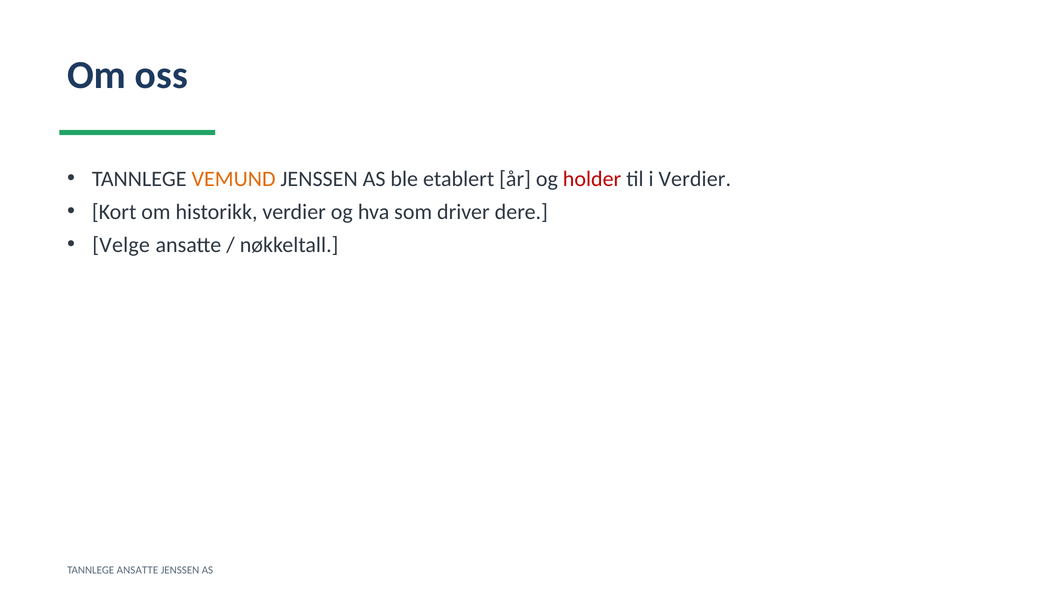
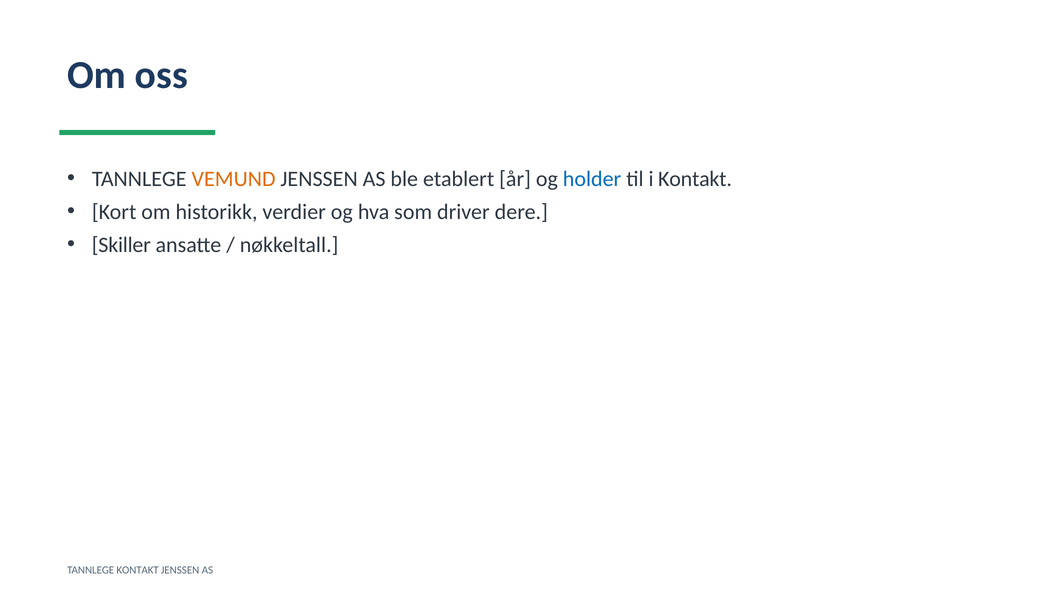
holder colour: red -> blue
i Verdier: Verdier -> Kontakt
Velge: Velge -> Skiller
TANNLEGE ANSATTE: ANSATTE -> KONTAKT
